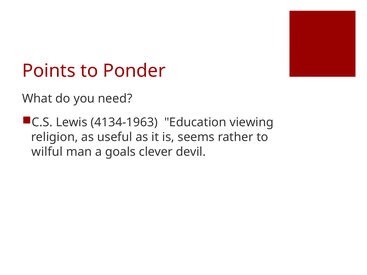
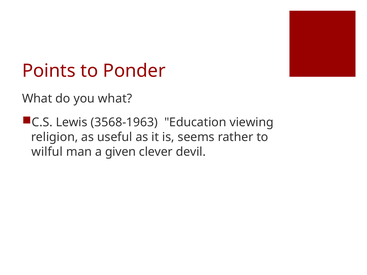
you need: need -> what
4134-1963: 4134-1963 -> 3568-1963
goals: goals -> given
